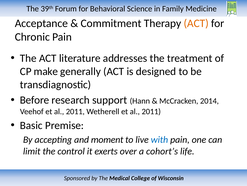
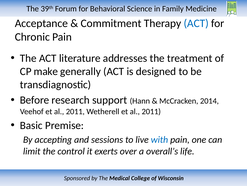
ACT at (196, 23) colour: orange -> blue
moment: moment -> sessions
cohort’s: cohort’s -> overall’s
